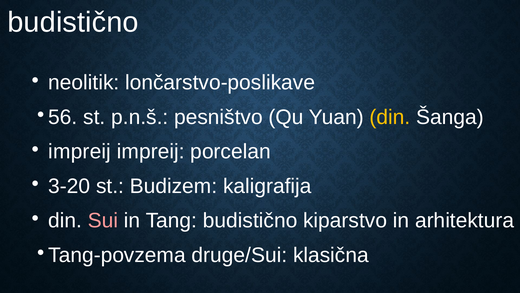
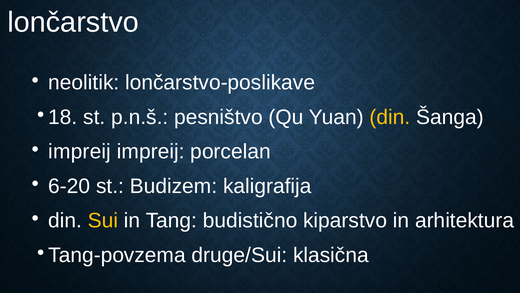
budistično at (73, 22): budistično -> lončarstvo
56: 56 -> 18
3-20: 3-20 -> 6-20
Sui colour: pink -> yellow
